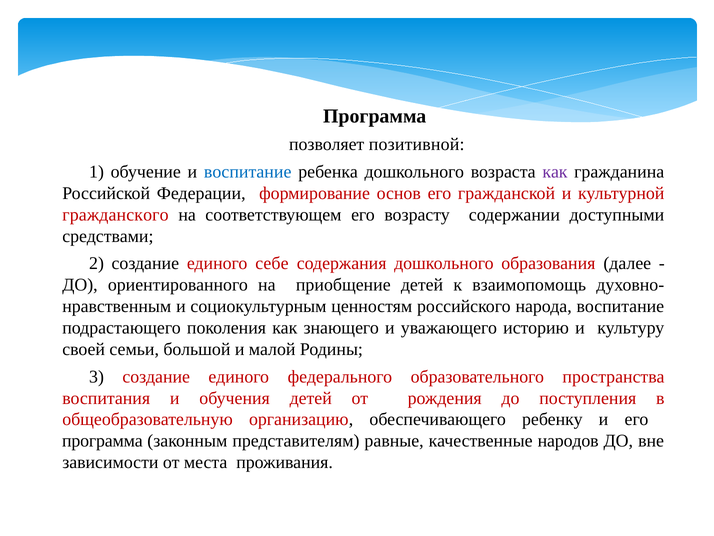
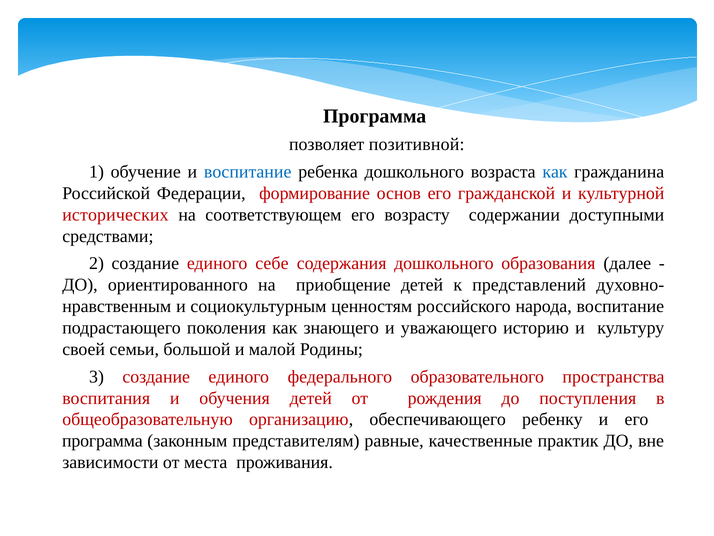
как at (555, 172) colour: purple -> blue
гражданского: гражданского -> исторических
взаимопомощь: взаимопомощь -> представлений
народов: народов -> практик
